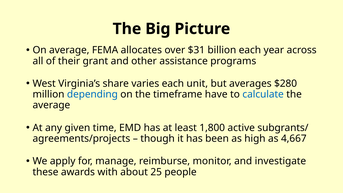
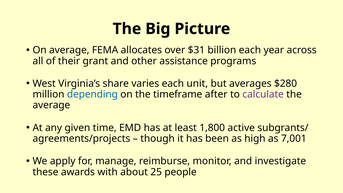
have: have -> after
calculate colour: blue -> purple
4,667: 4,667 -> 7,001
